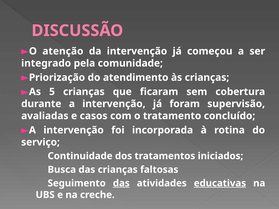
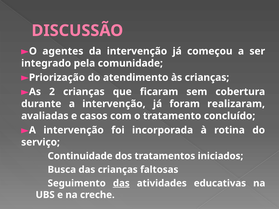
atenção: atenção -> agentes
5: 5 -> 2
supervisão: supervisão -> realizaram
educativas underline: present -> none
